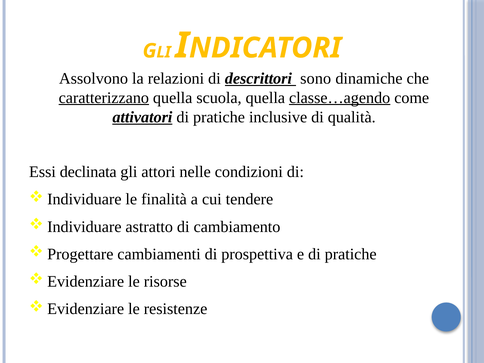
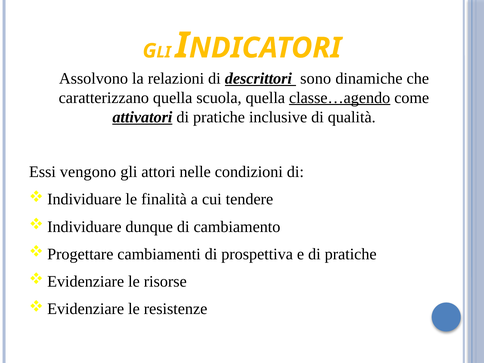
caratterizzano underline: present -> none
declinata: declinata -> vengono
astratto: astratto -> dunque
